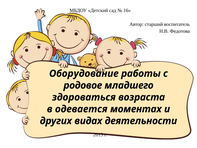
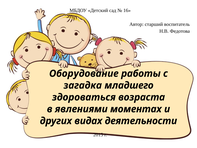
родовое: родовое -> загадка
одевается: одевается -> явлениями
